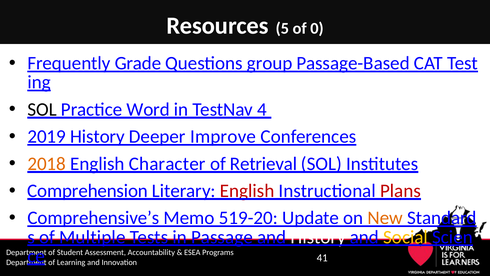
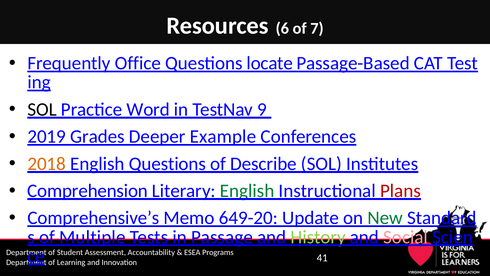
5: 5 -> 6
0: 0 -> 7
Grade: Grade -> Office
group: group -> locate
4: 4 -> 9
2019 History: History -> Grades
Improve: Improve -> Example
English Character: Character -> Questions
Retrieval: Retrieval -> Describe
English at (247, 191) colour: red -> green
519-20: 519-20 -> 649-20
New colour: orange -> green
History at (318, 237) colour: white -> light green
Social colour: yellow -> pink
